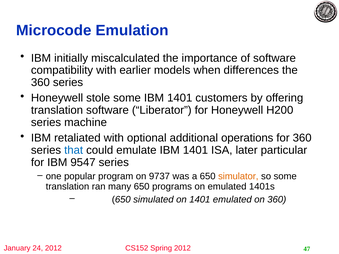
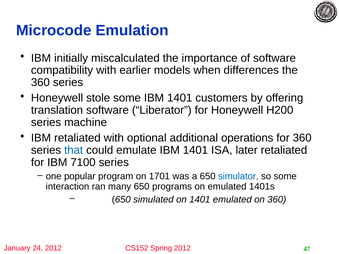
later particular: particular -> retaliated
9547: 9547 -> 7100
9737: 9737 -> 1701
simulator colour: orange -> blue
translation at (68, 187): translation -> interaction
